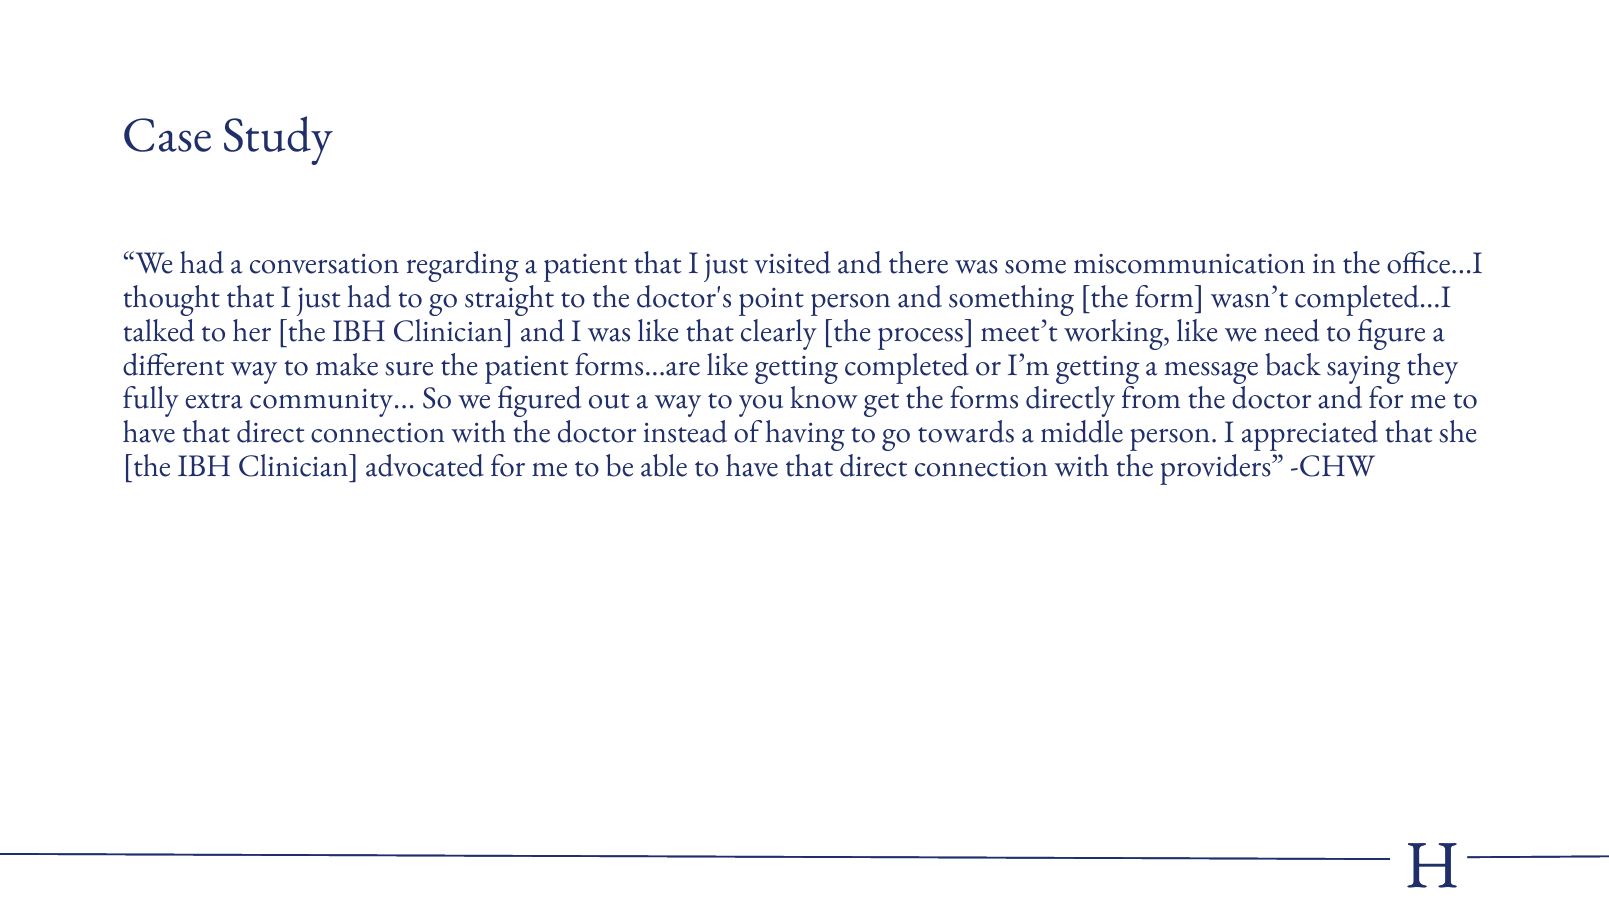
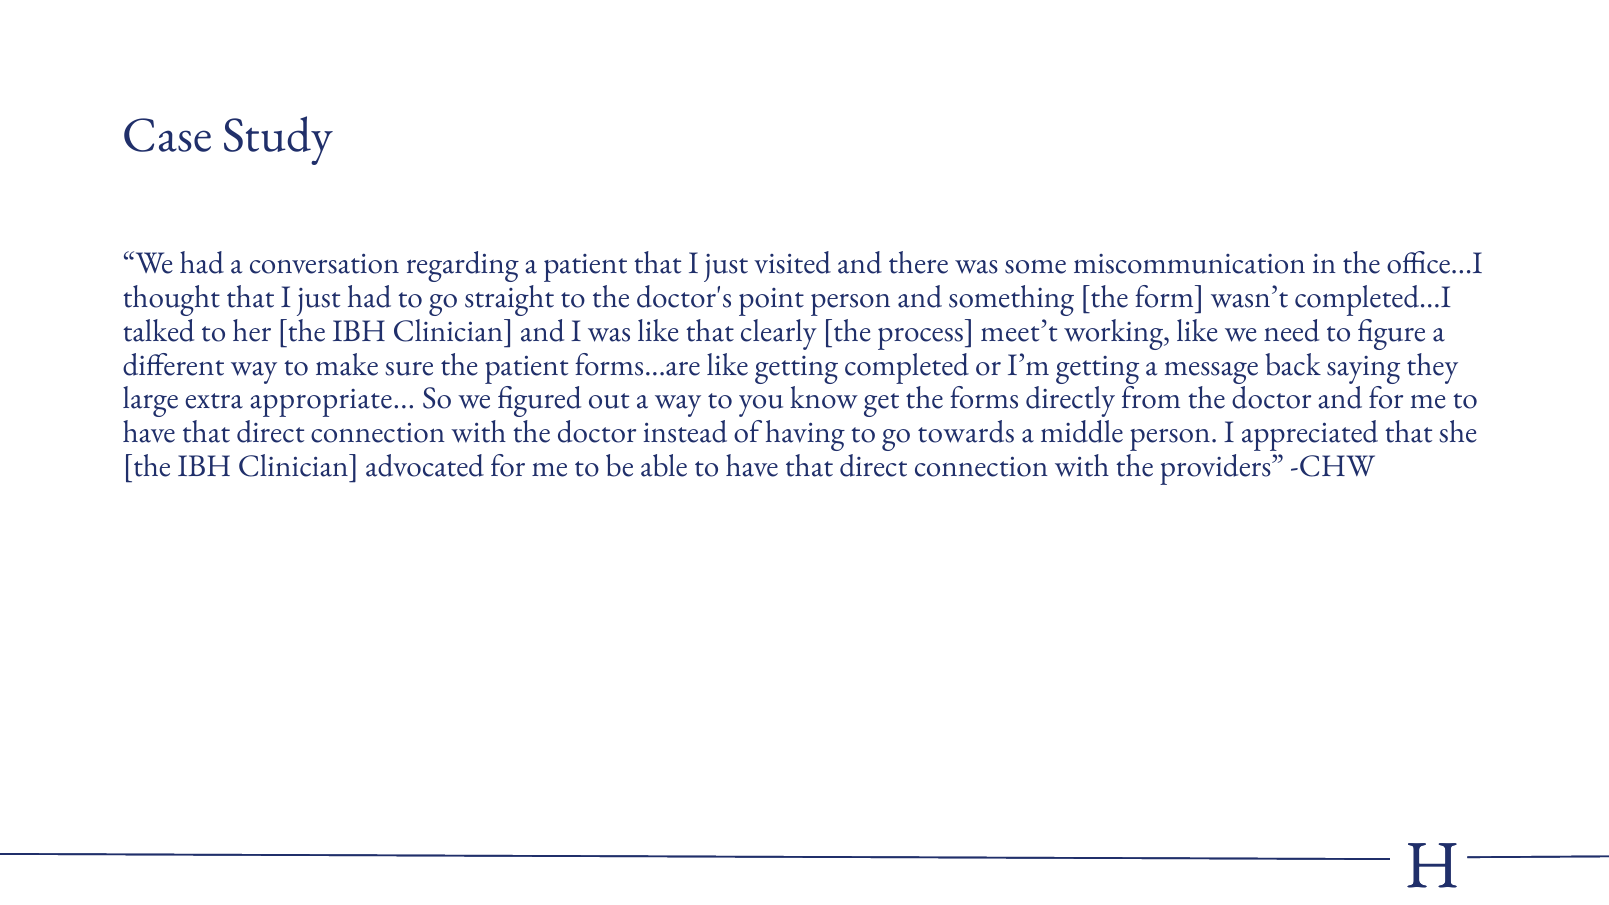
fully: fully -> large
community: community -> appropriate
